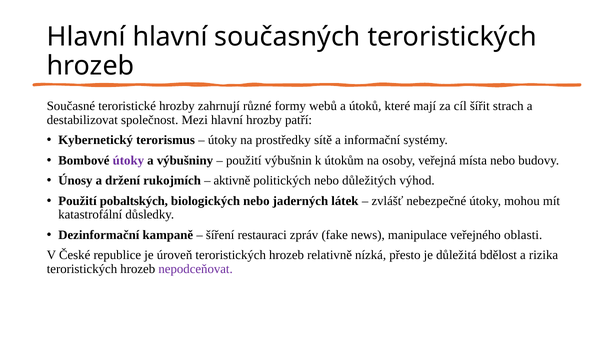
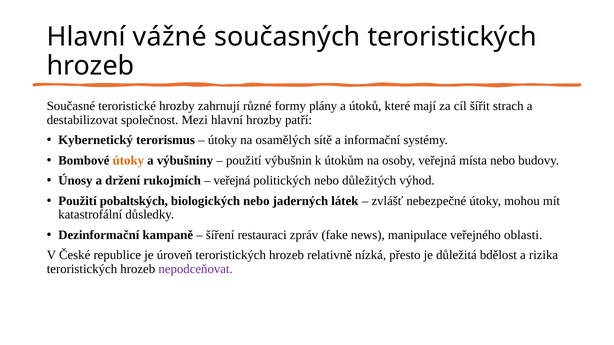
Hlavní hlavní: hlavní -> vážné
webů: webů -> plány
prostředky: prostředky -> osamělých
útoky at (128, 161) colour: purple -> orange
aktivně at (232, 181): aktivně -> veřejná
